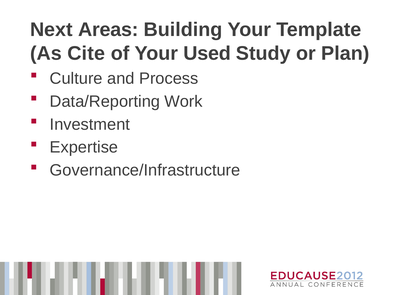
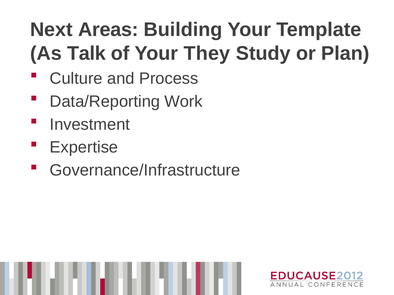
Cite: Cite -> Talk
Used: Used -> They
